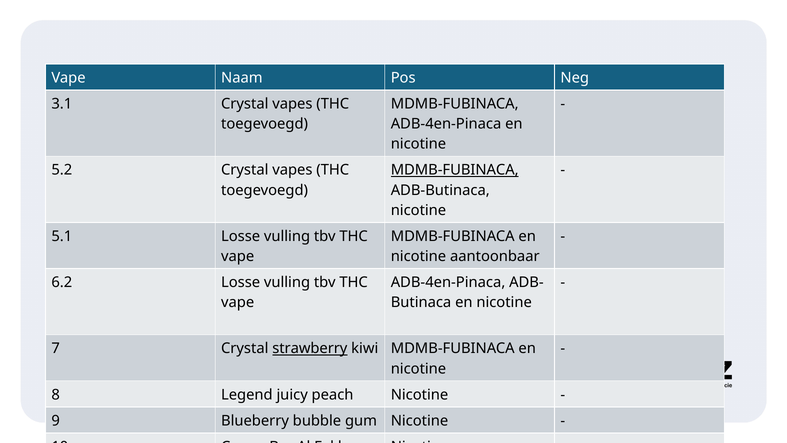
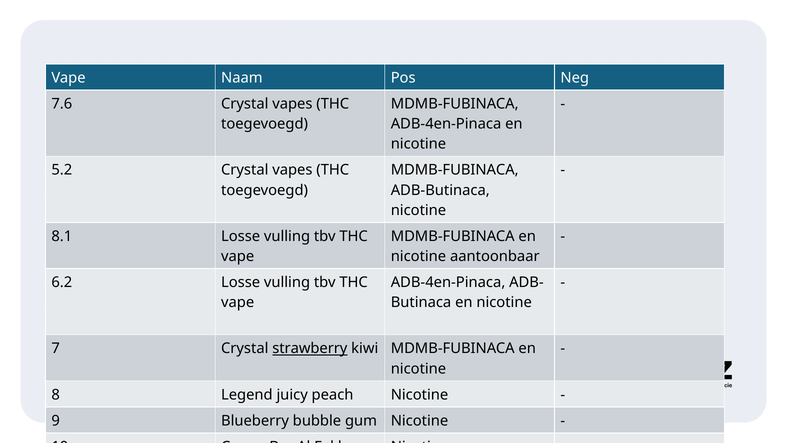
3.1: 3.1 -> 7.6
MDMB-FUBINACA at (455, 170) underline: present -> none
5.1: 5.1 -> 8.1
